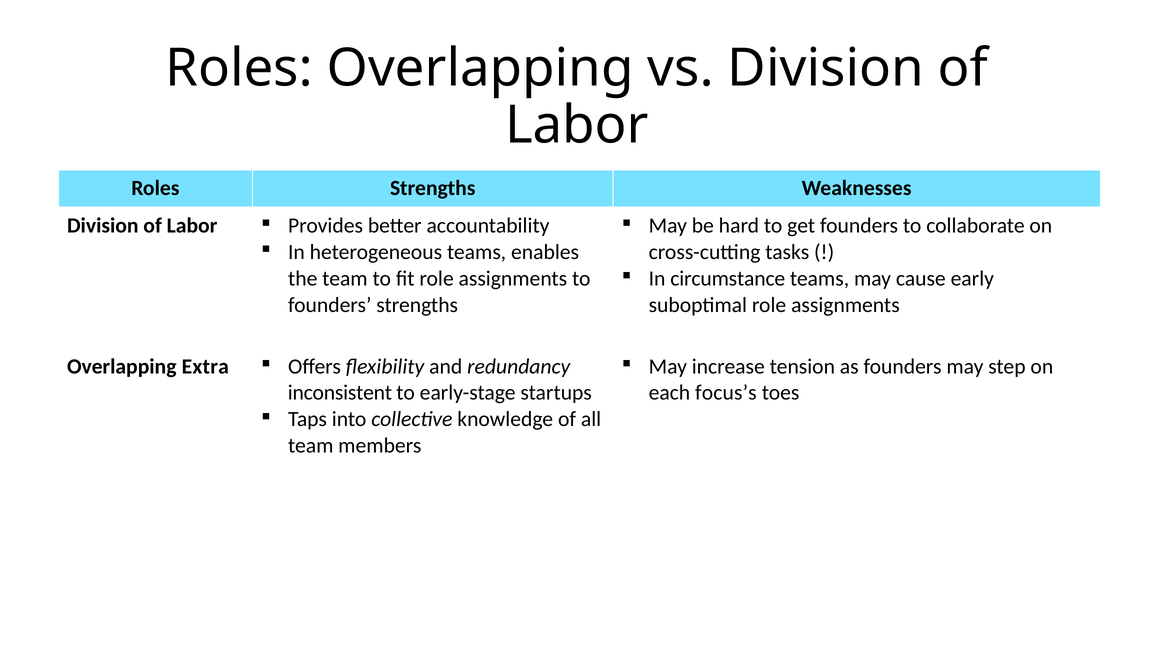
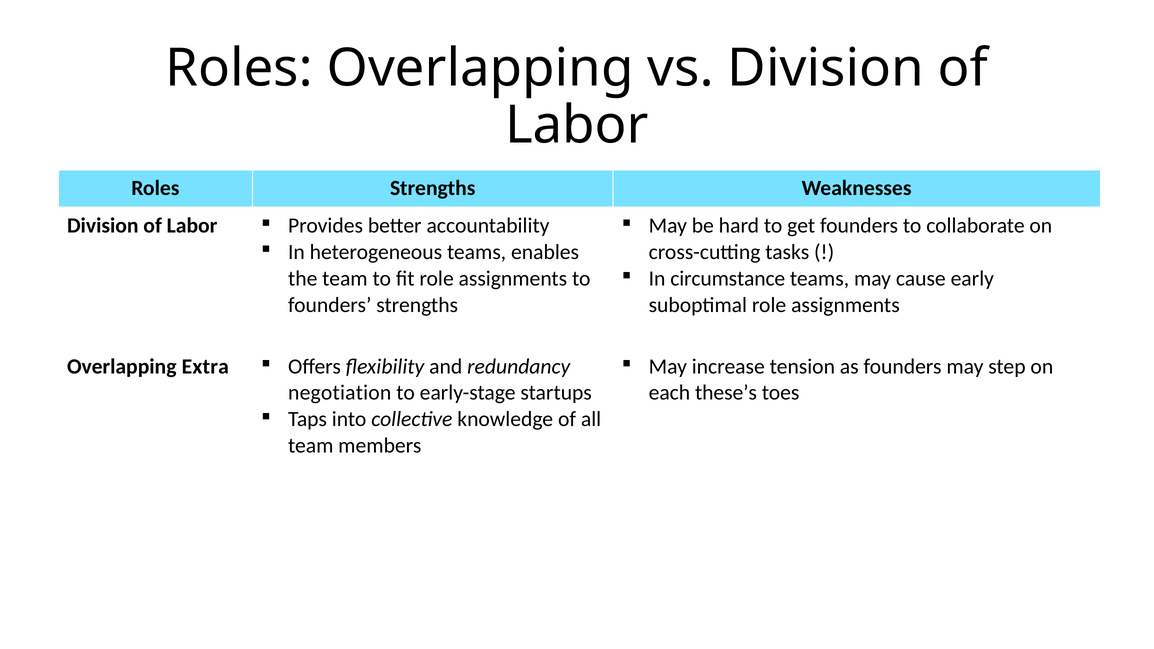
inconsistent: inconsistent -> negotiation
focus’s: focus’s -> these’s
